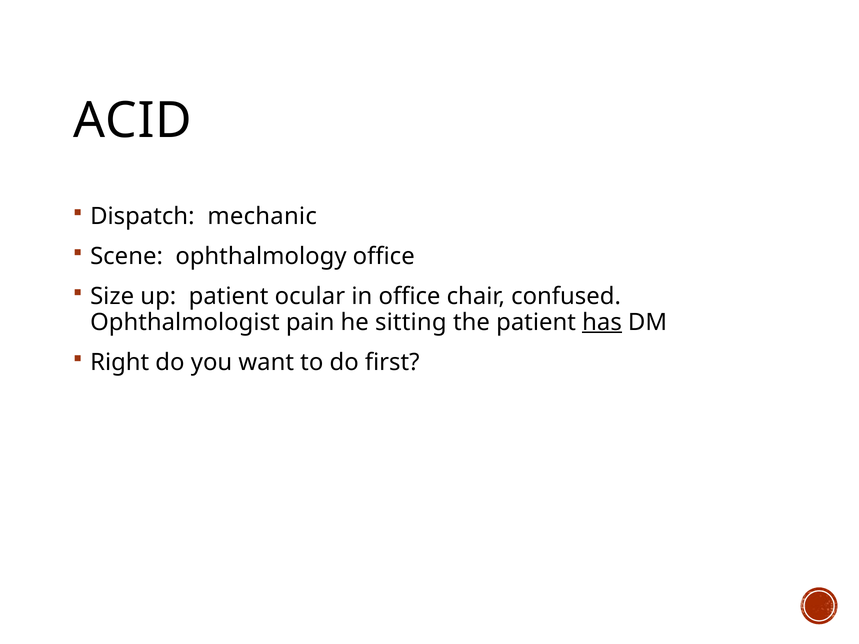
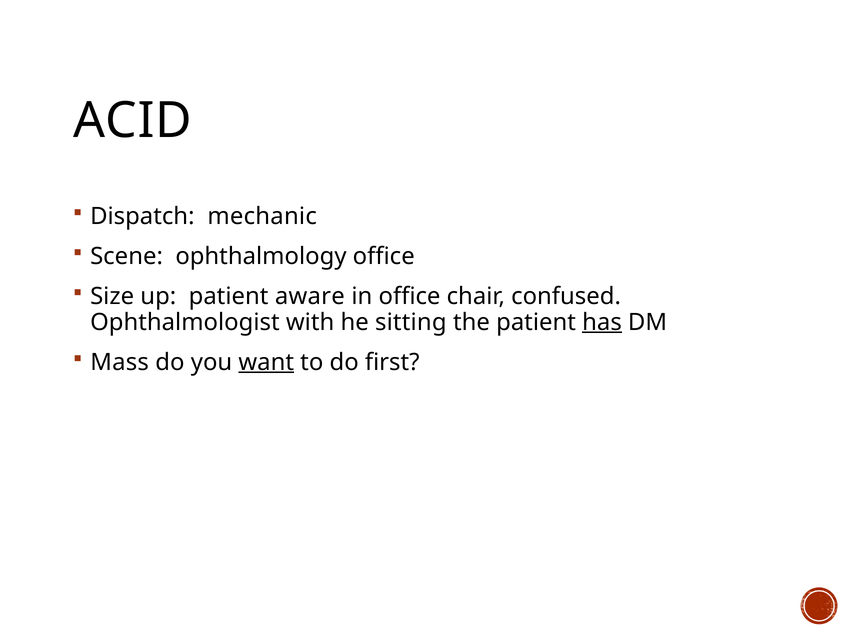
ocular: ocular -> aware
pain: pain -> with
Right: Right -> Mass
want underline: none -> present
